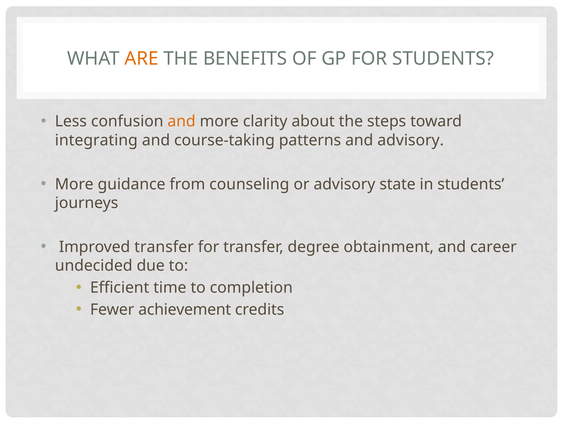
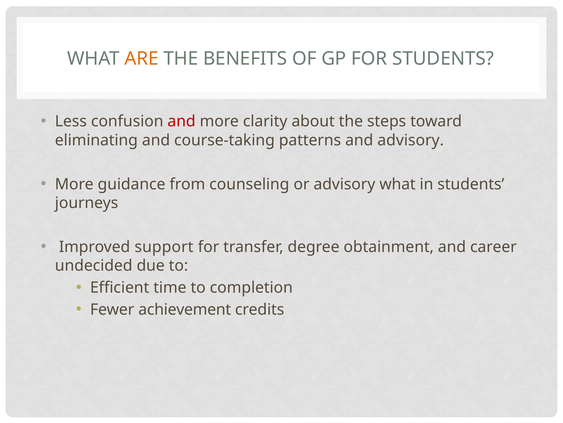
and at (182, 121) colour: orange -> red
integrating: integrating -> eliminating
advisory state: state -> what
Improved transfer: transfer -> support
